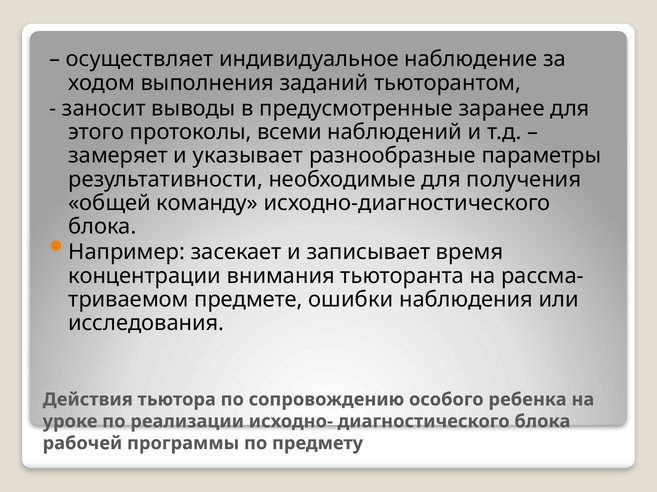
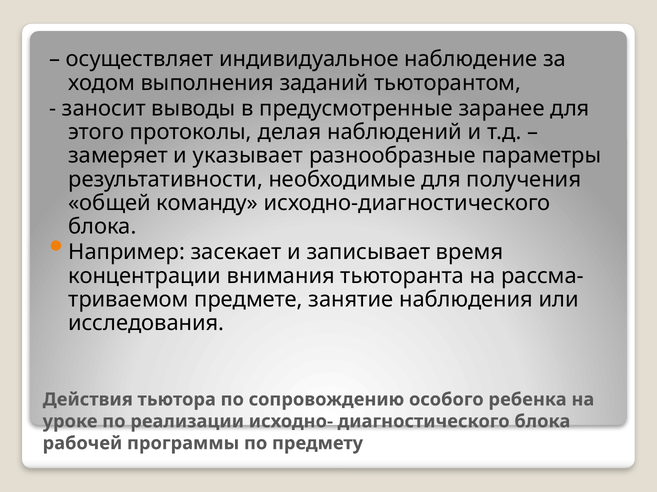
всеми: всеми -> делая
ошибки: ошибки -> занятие
